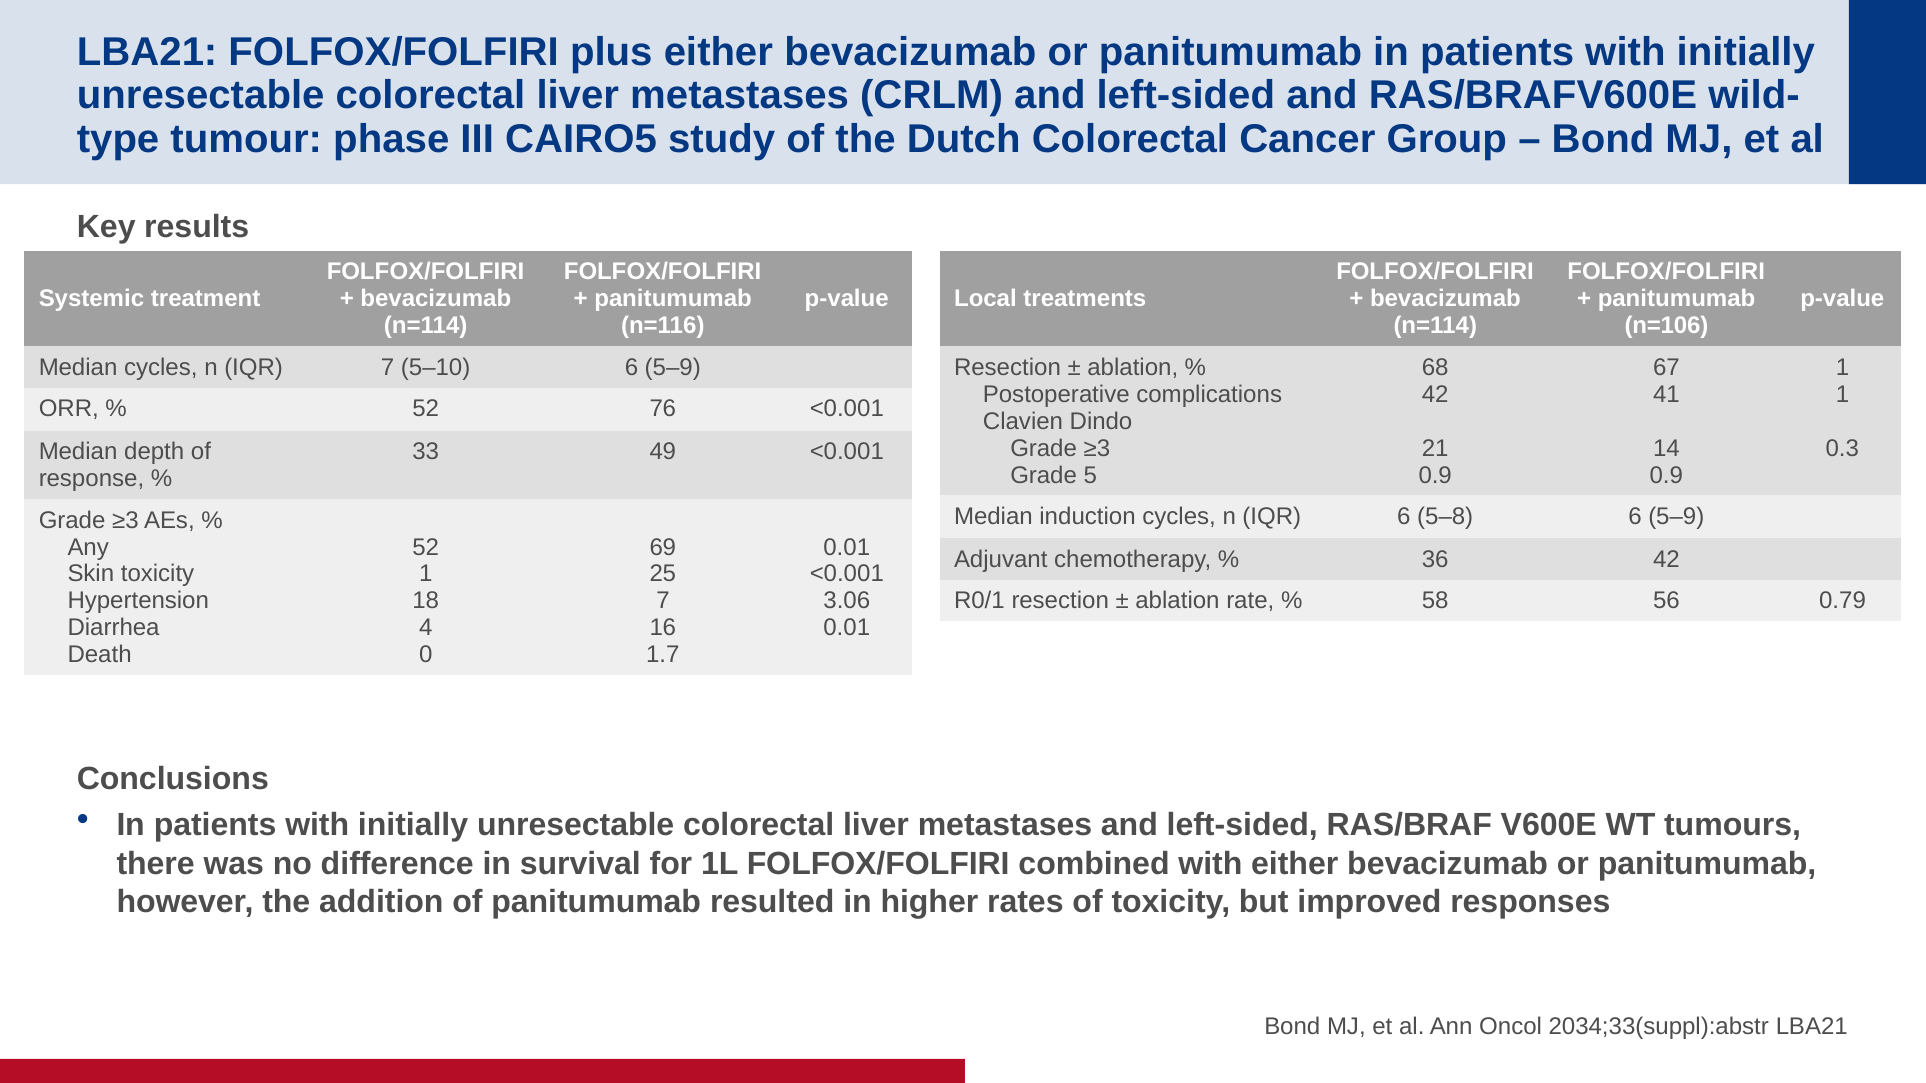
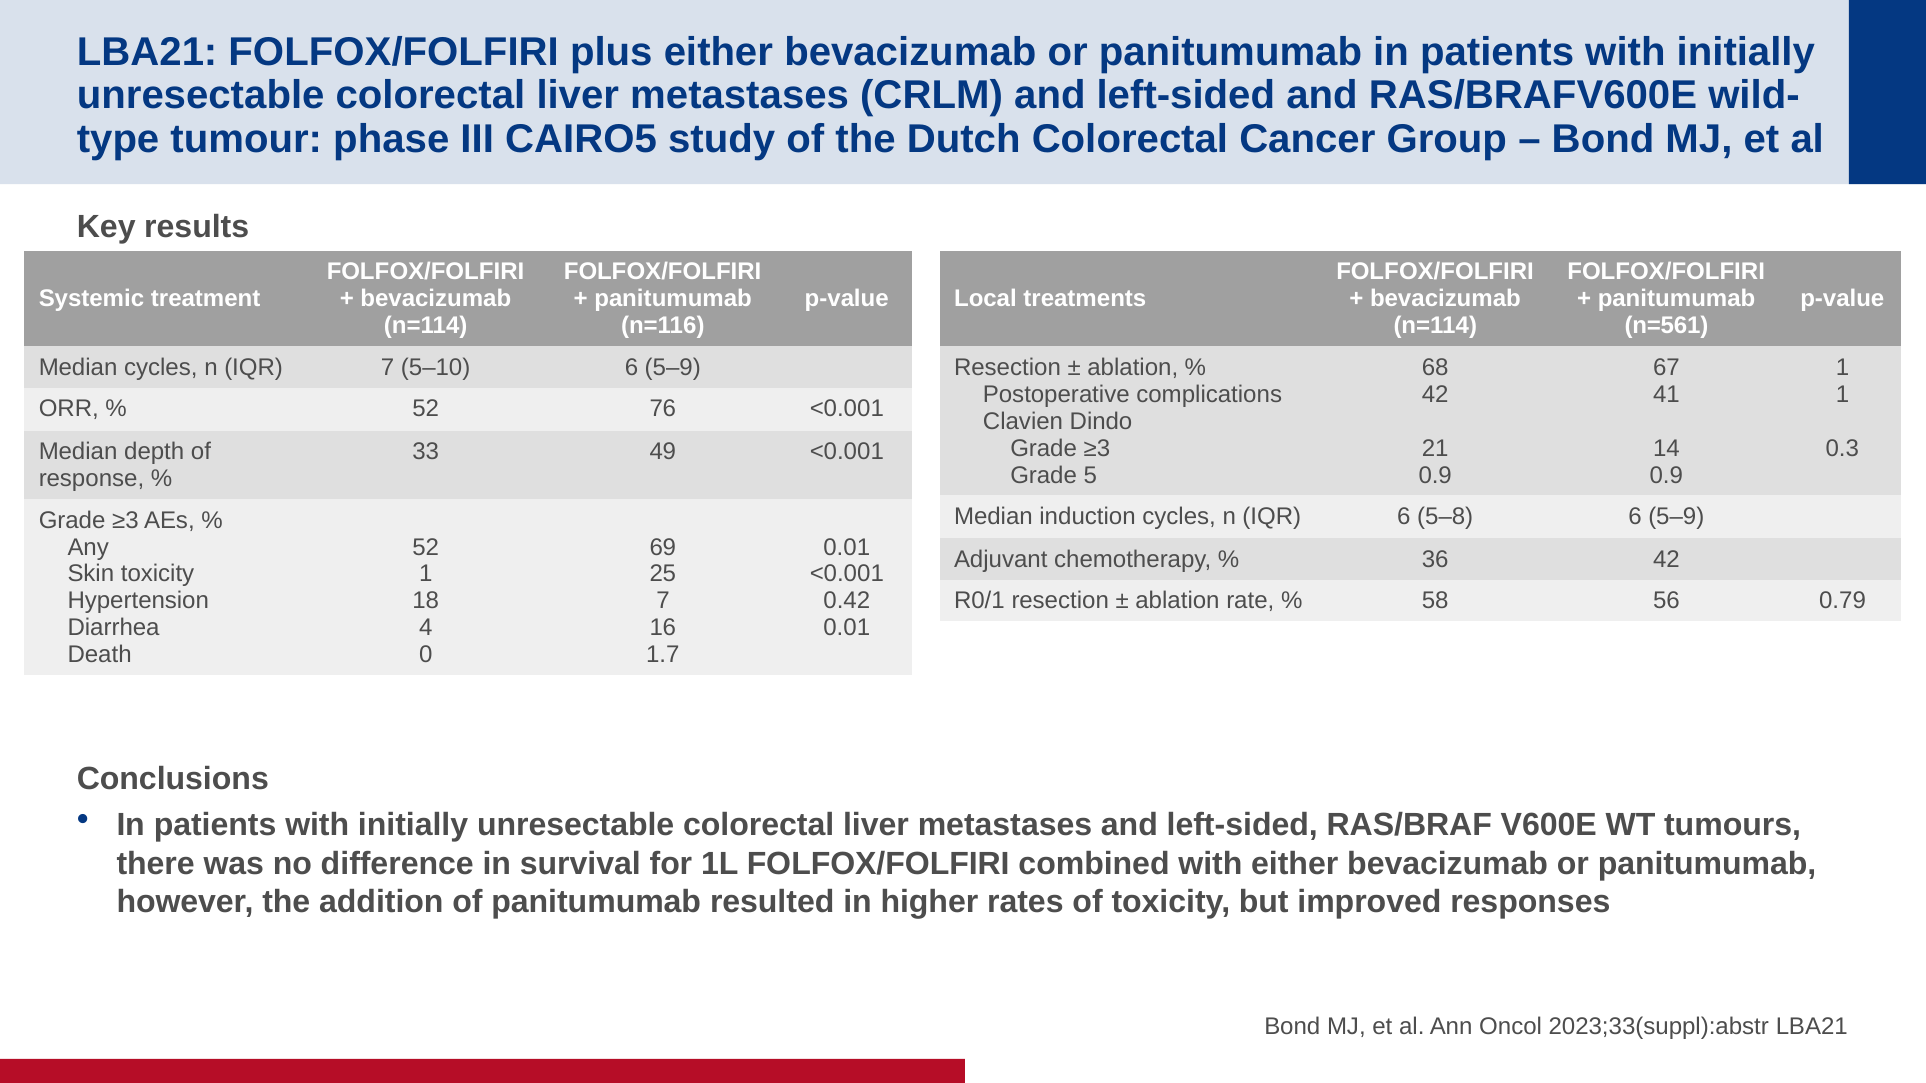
n=106: n=106 -> n=561
3.06: 3.06 -> 0.42
2034;33(suppl):abstr: 2034;33(suppl):abstr -> 2023;33(suppl):abstr
